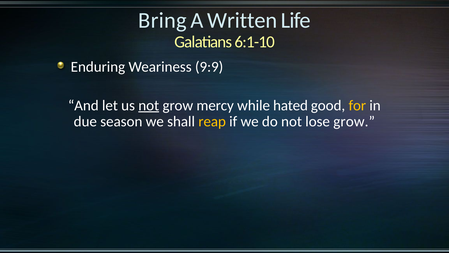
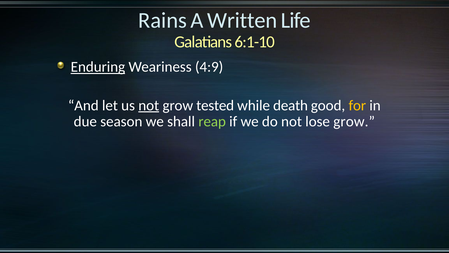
Bring: Bring -> Rains
Enduring underline: none -> present
9:9: 9:9 -> 4:9
mercy: mercy -> tested
hated: hated -> death
reap colour: yellow -> light green
